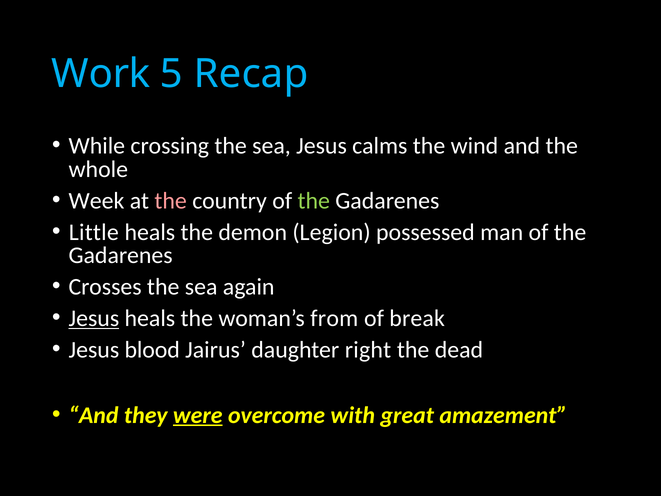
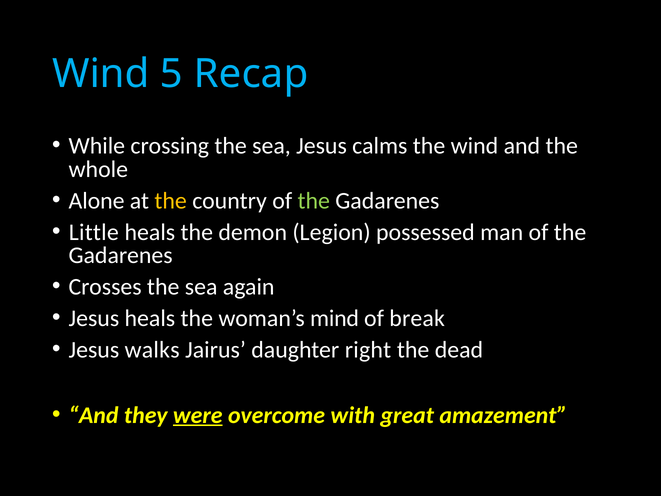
Work at (101, 74): Work -> Wind
Week: Week -> Alone
the at (171, 201) colour: pink -> yellow
Jesus at (94, 318) underline: present -> none
from: from -> mind
blood: blood -> walks
